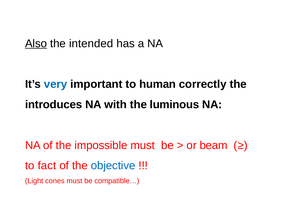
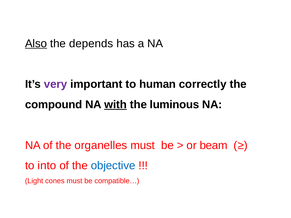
intended: intended -> depends
very colour: blue -> purple
introduces: introduces -> compound
with underline: none -> present
impossible: impossible -> organelles
fact: fact -> into
